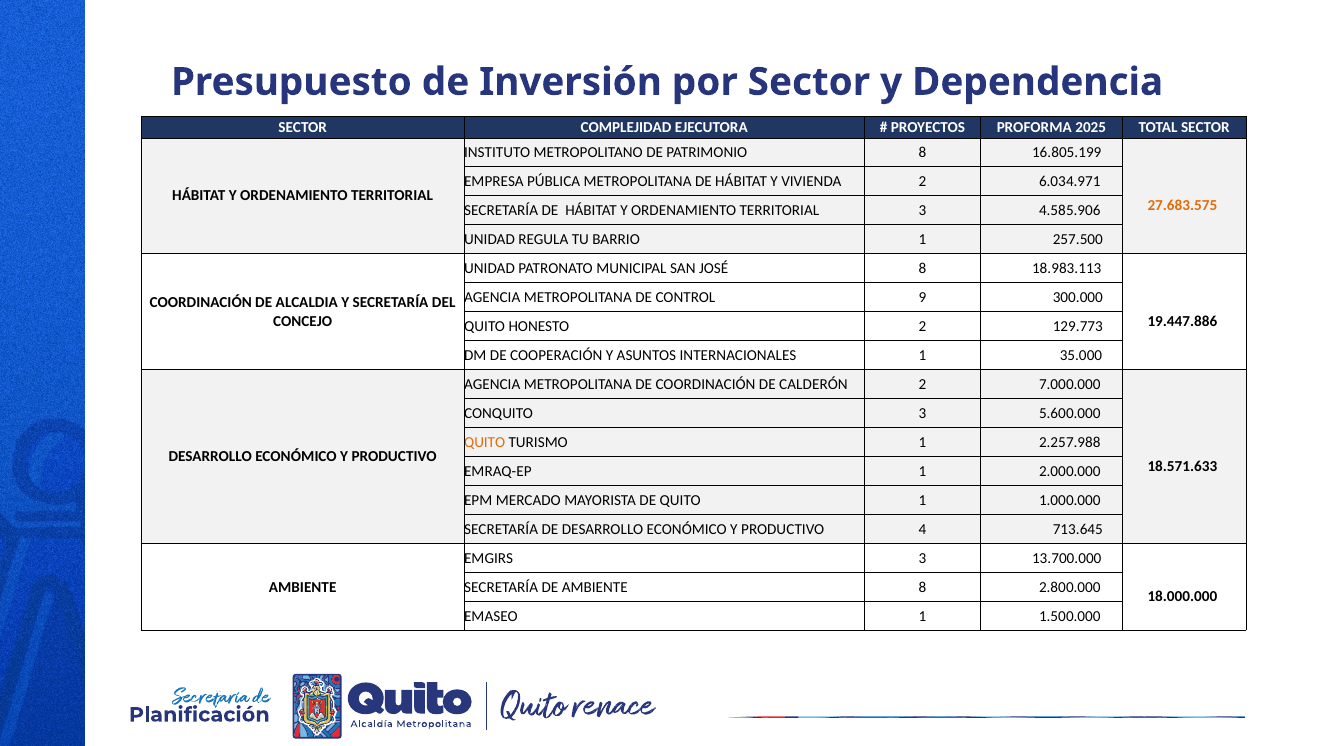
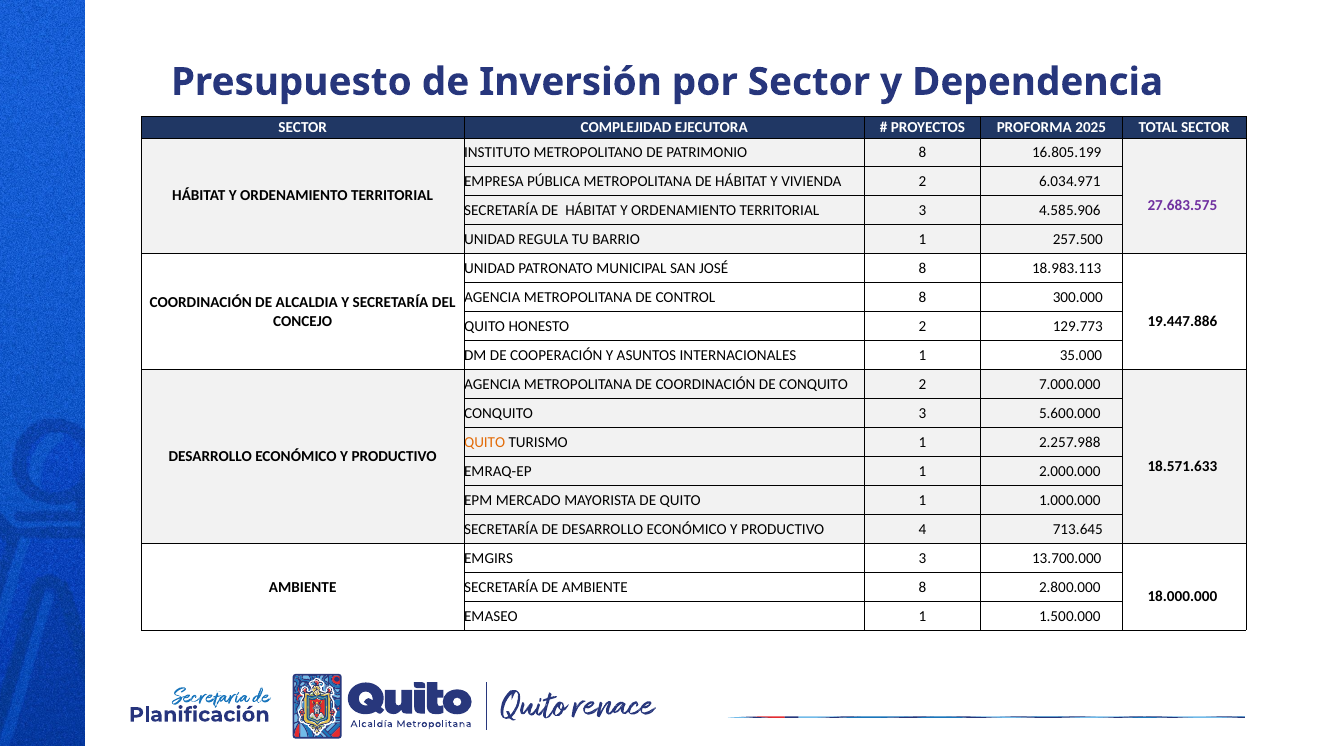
27.683.575 colour: orange -> purple
CONTROL 9: 9 -> 8
DE CALDERÓN: CALDERÓN -> CONQUITO
